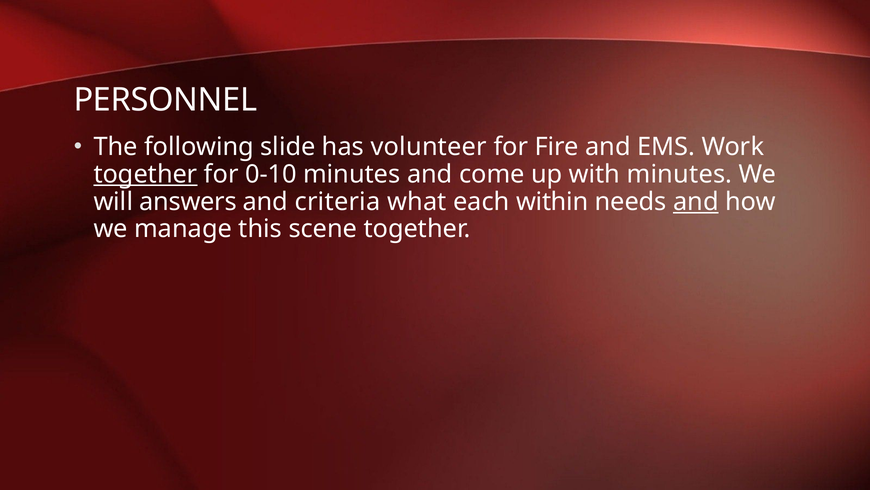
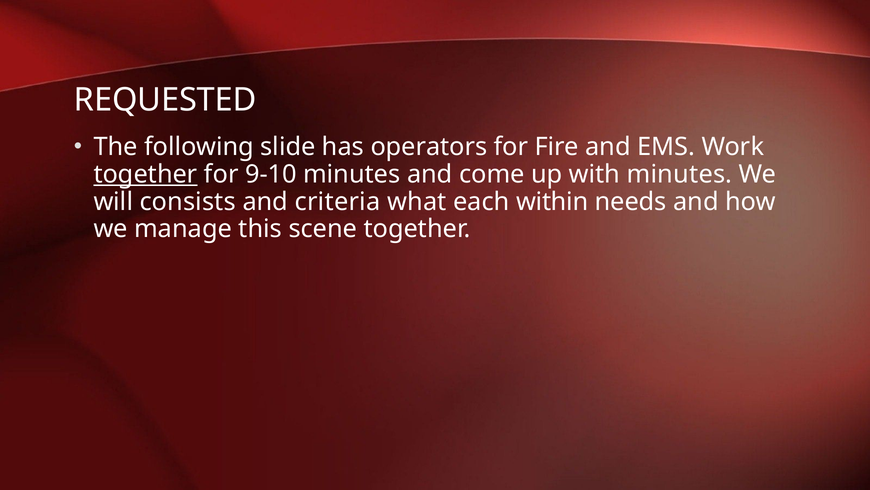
PERSONNEL: PERSONNEL -> REQUESTED
volunteer: volunteer -> operators
0-10: 0-10 -> 9-10
answers: answers -> consists
and at (696, 201) underline: present -> none
